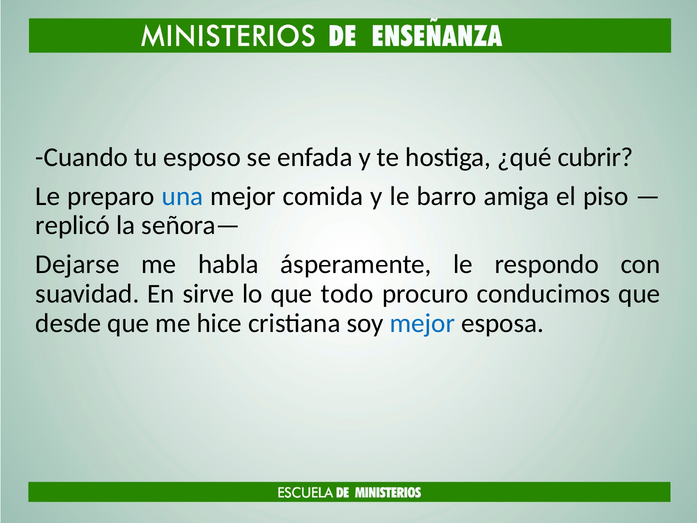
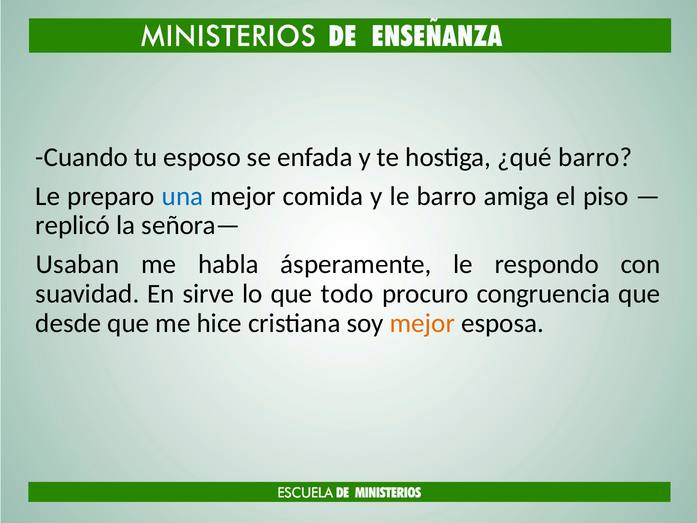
¿qué cubrir: cubrir -> barro
Dejarse: Dejarse -> Usaban
conducimos: conducimos -> congruencia
mejor at (422, 323) colour: blue -> orange
